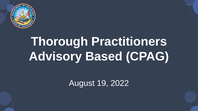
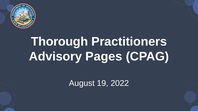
Based: Based -> Pages
